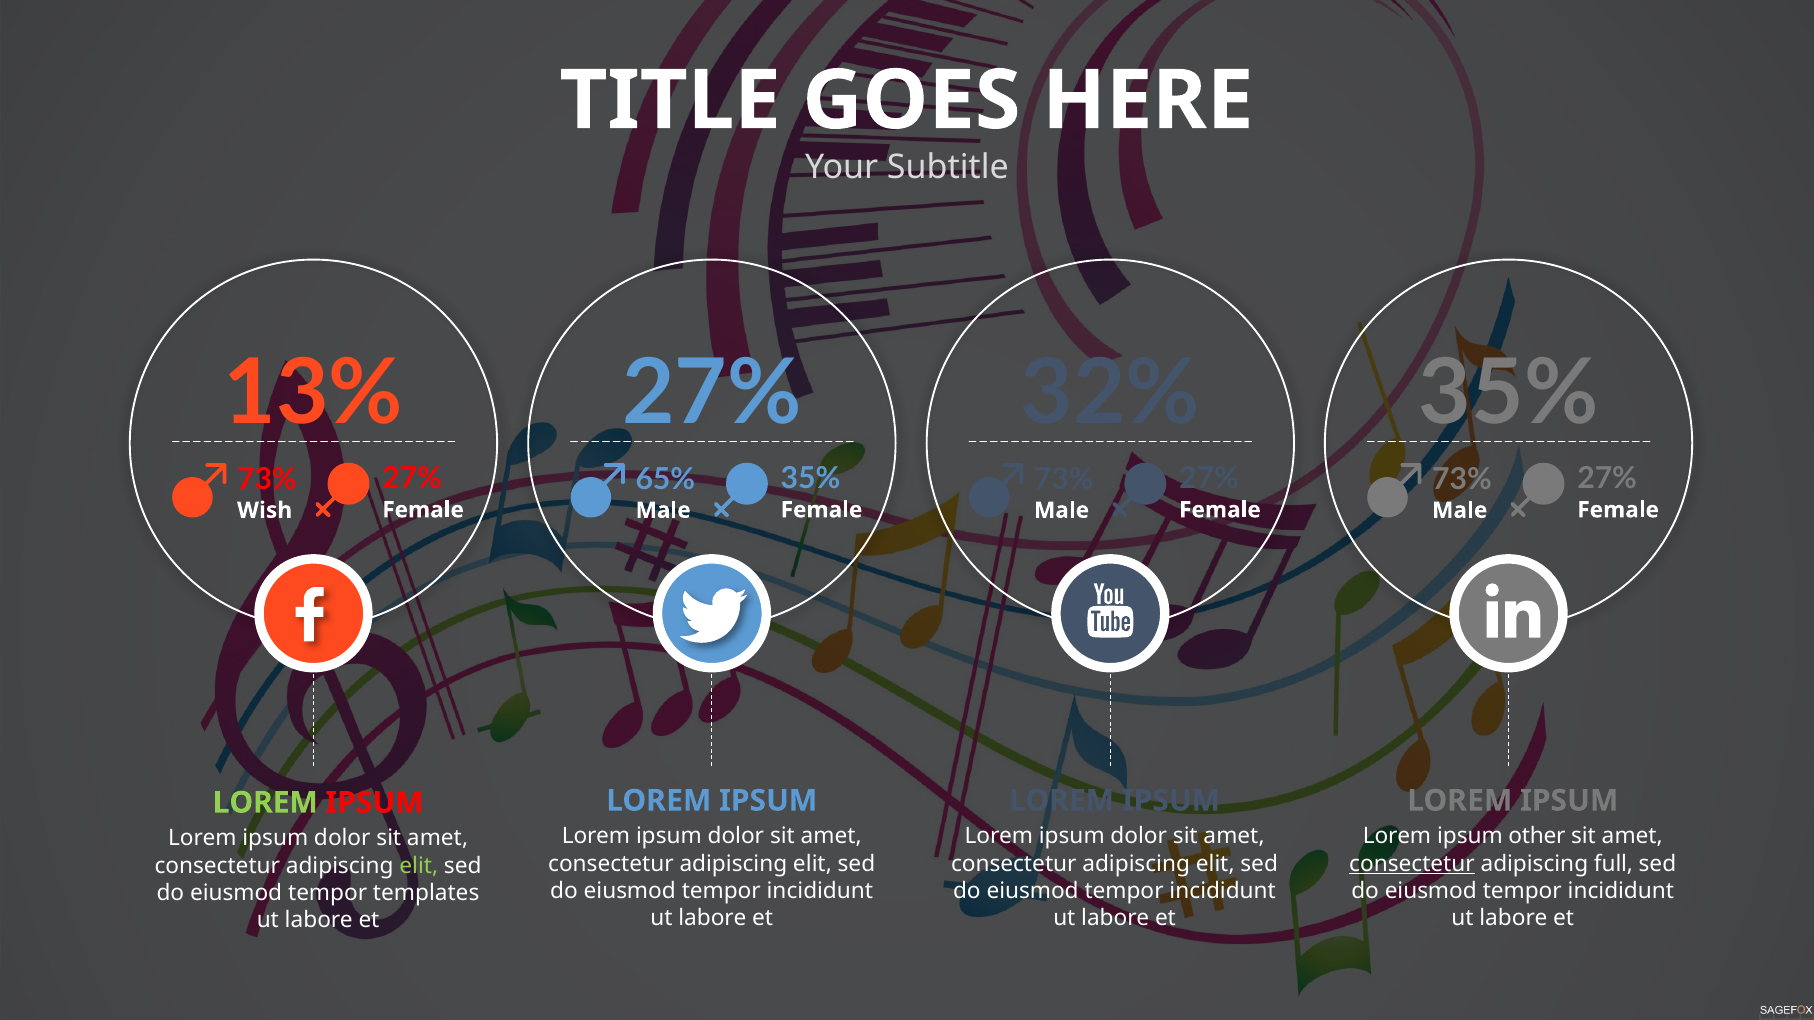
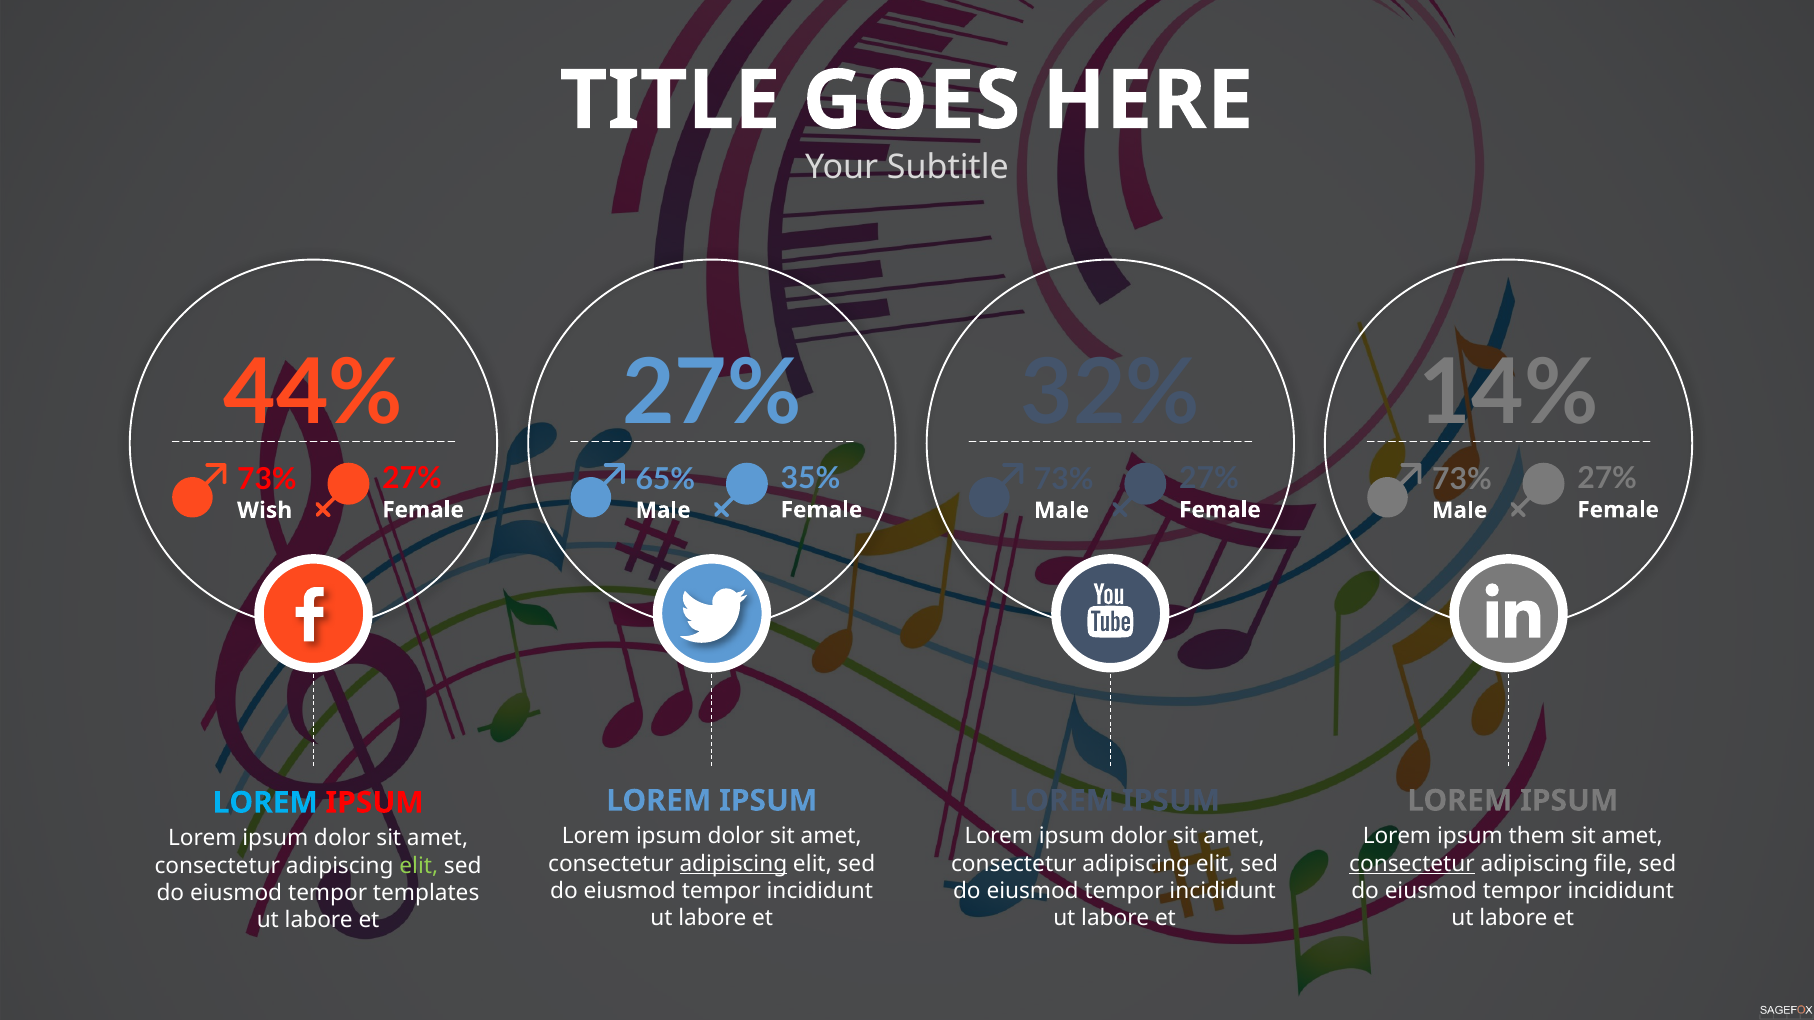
13%: 13% -> 44%
35% at (1509, 394): 35% -> 14%
LOREM at (265, 803) colour: light green -> light blue
other: other -> them
adipiscing at (733, 864) underline: none -> present
full: full -> file
